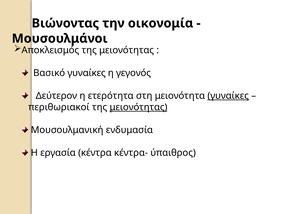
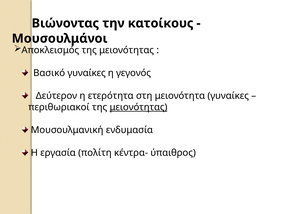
οικονομία: οικονομία -> κατοίκους
γυναίκες at (228, 96) underline: present -> none
κέντρα: κέντρα -> πολίτη
